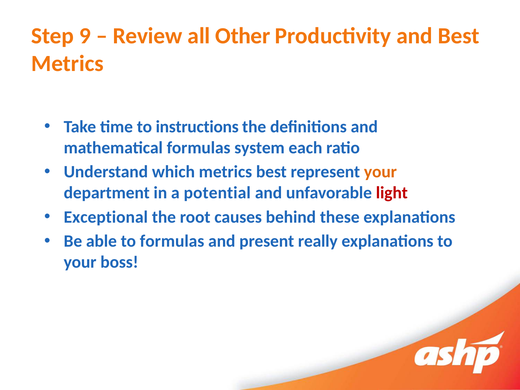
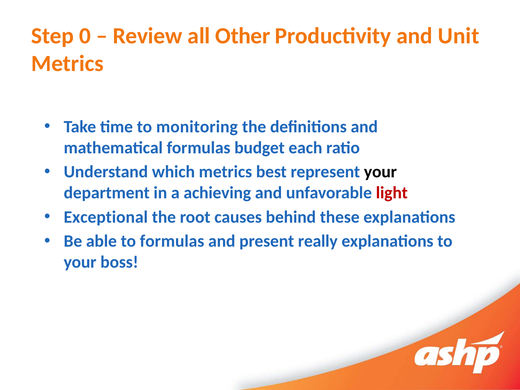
9: 9 -> 0
and Best: Best -> Unit
instructions: instructions -> monitoring
system: system -> budget
your at (380, 172) colour: orange -> black
potential: potential -> achieving
